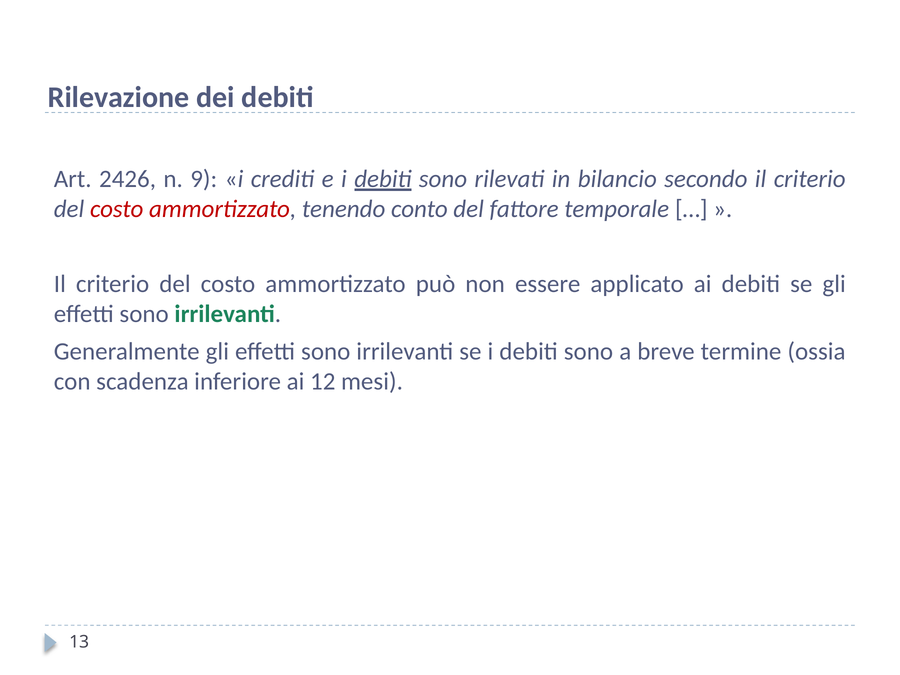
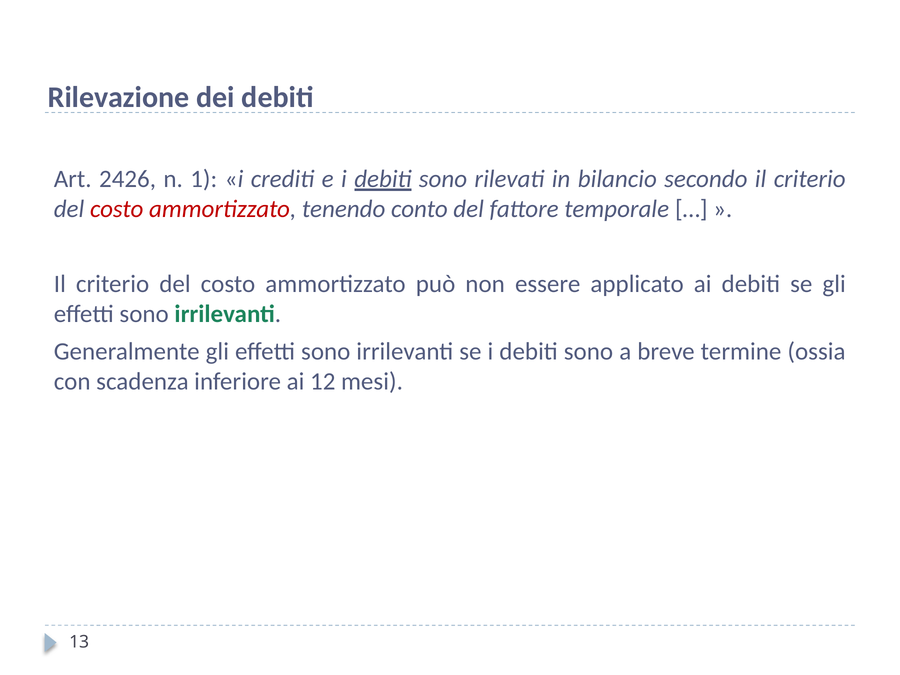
9: 9 -> 1
